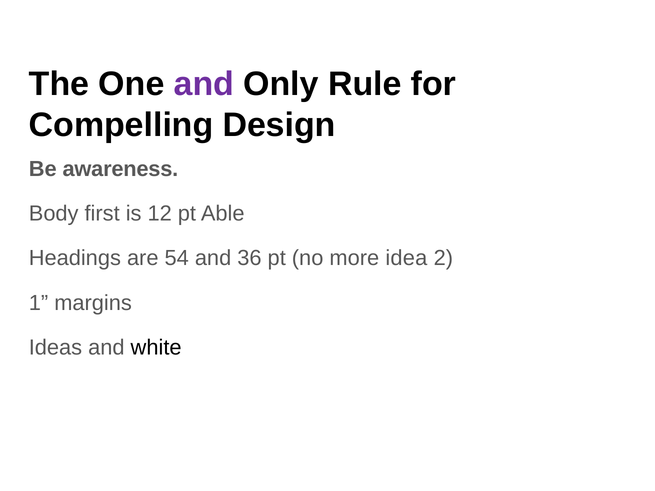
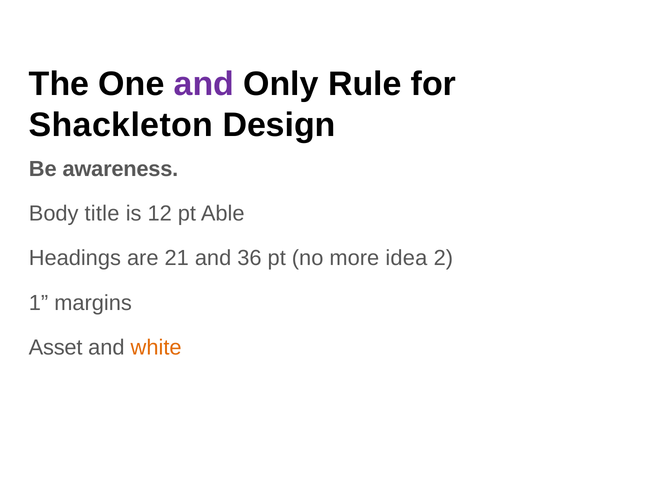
Compelling: Compelling -> Shackleton
first: first -> title
54: 54 -> 21
Ideas: Ideas -> Asset
white colour: black -> orange
